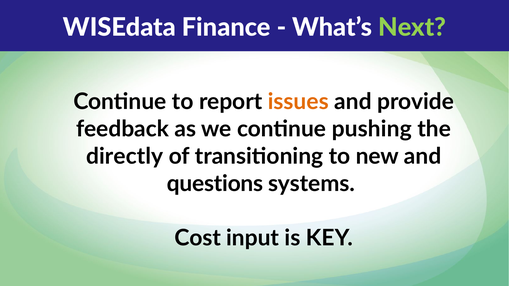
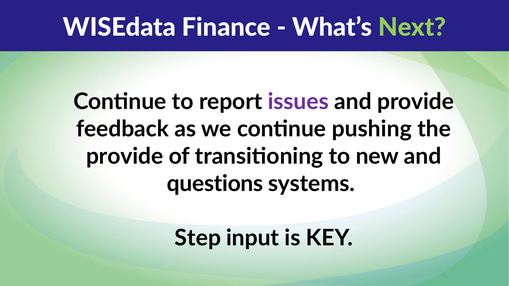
issues colour: orange -> purple
directly at (125, 156): directly -> provide
Cost: Cost -> Step
